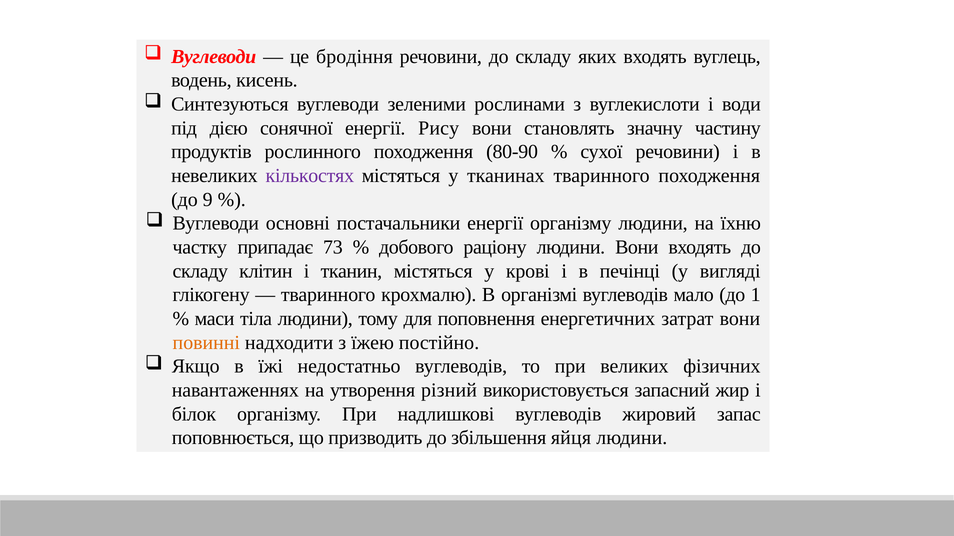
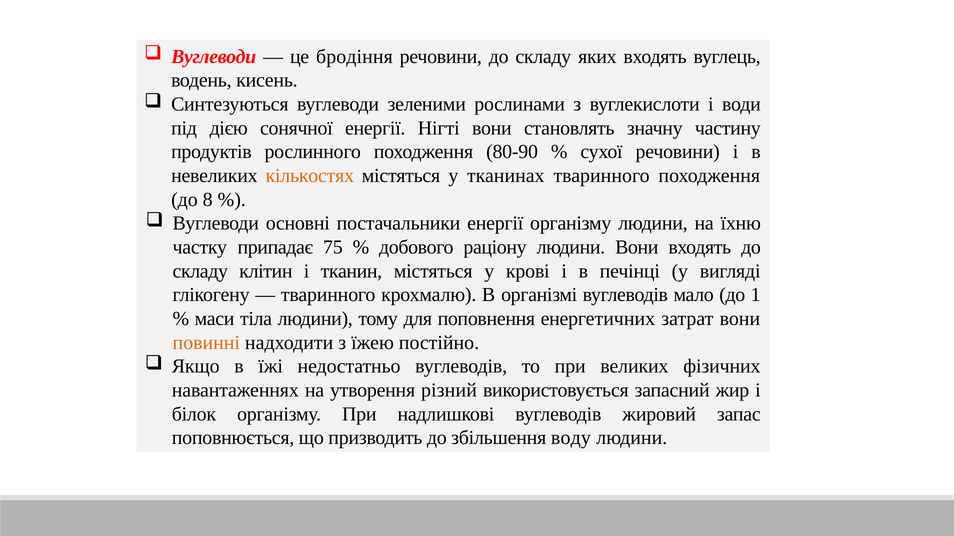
Рису: Рису -> Нігті
кількостях colour: purple -> orange
9: 9 -> 8
73: 73 -> 75
яйця: яйця -> воду
